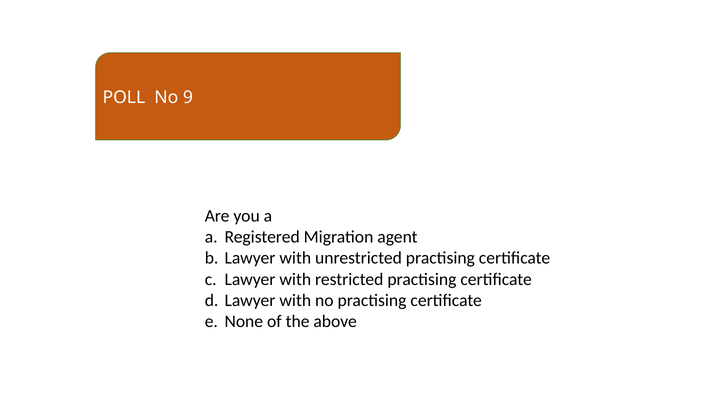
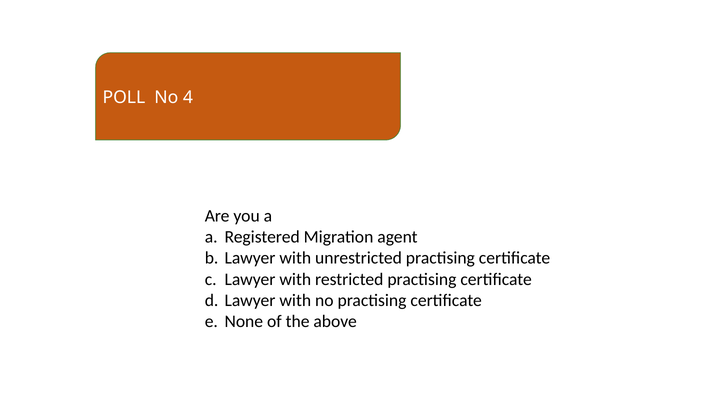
9: 9 -> 4
